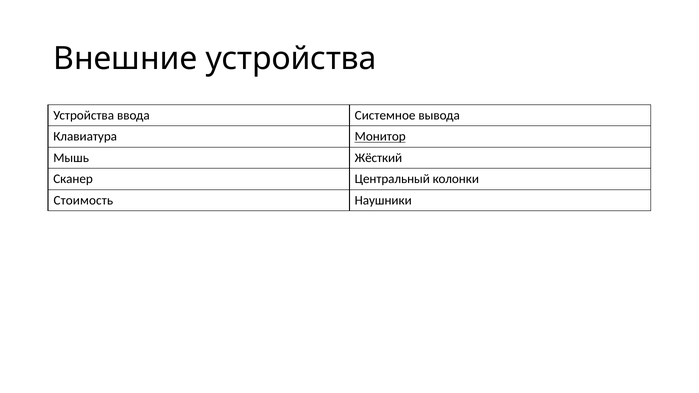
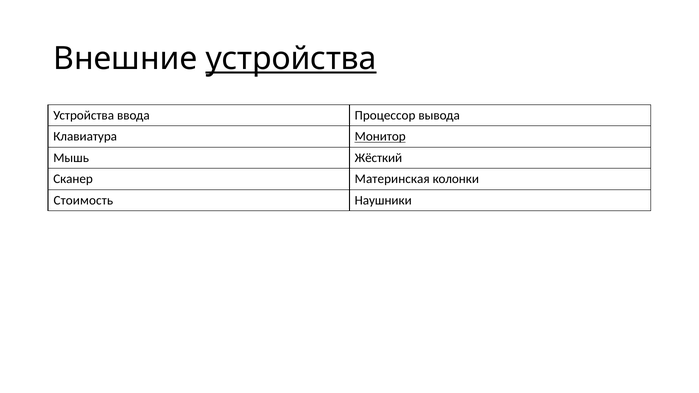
устройства at (291, 59) underline: none -> present
Системное: Системное -> Процессор
Центральный: Центральный -> Материнская
